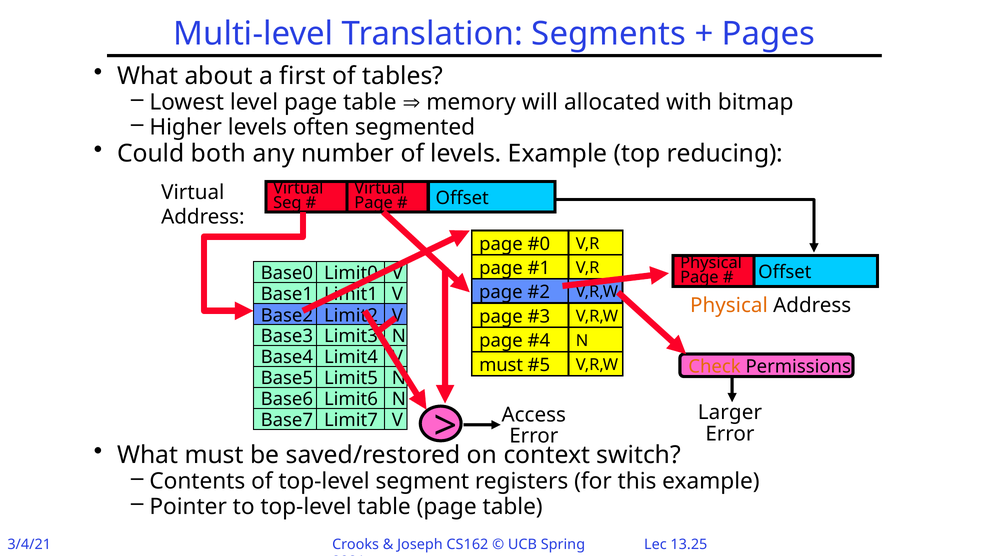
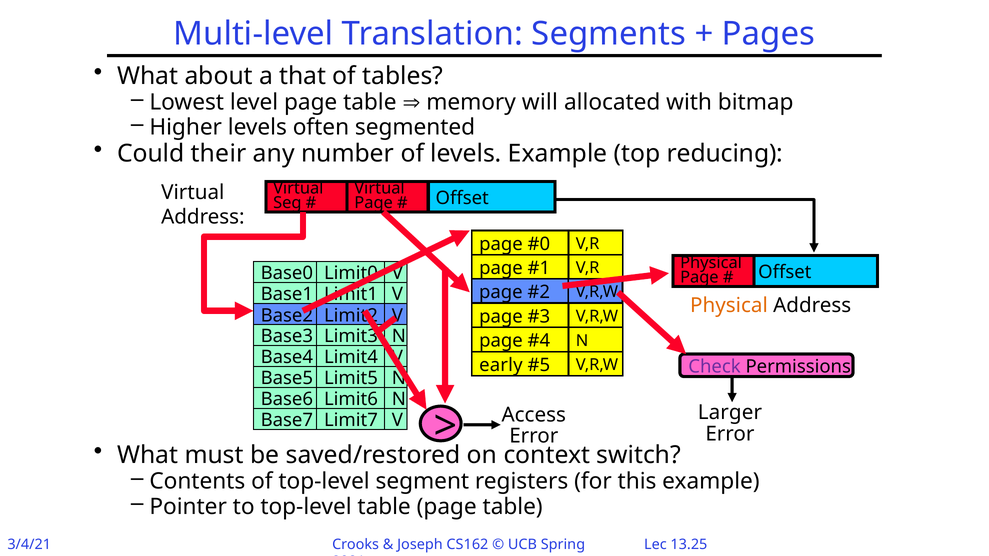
first: first -> that
both: both -> their
must at (501, 365): must -> early
Check colour: orange -> purple
